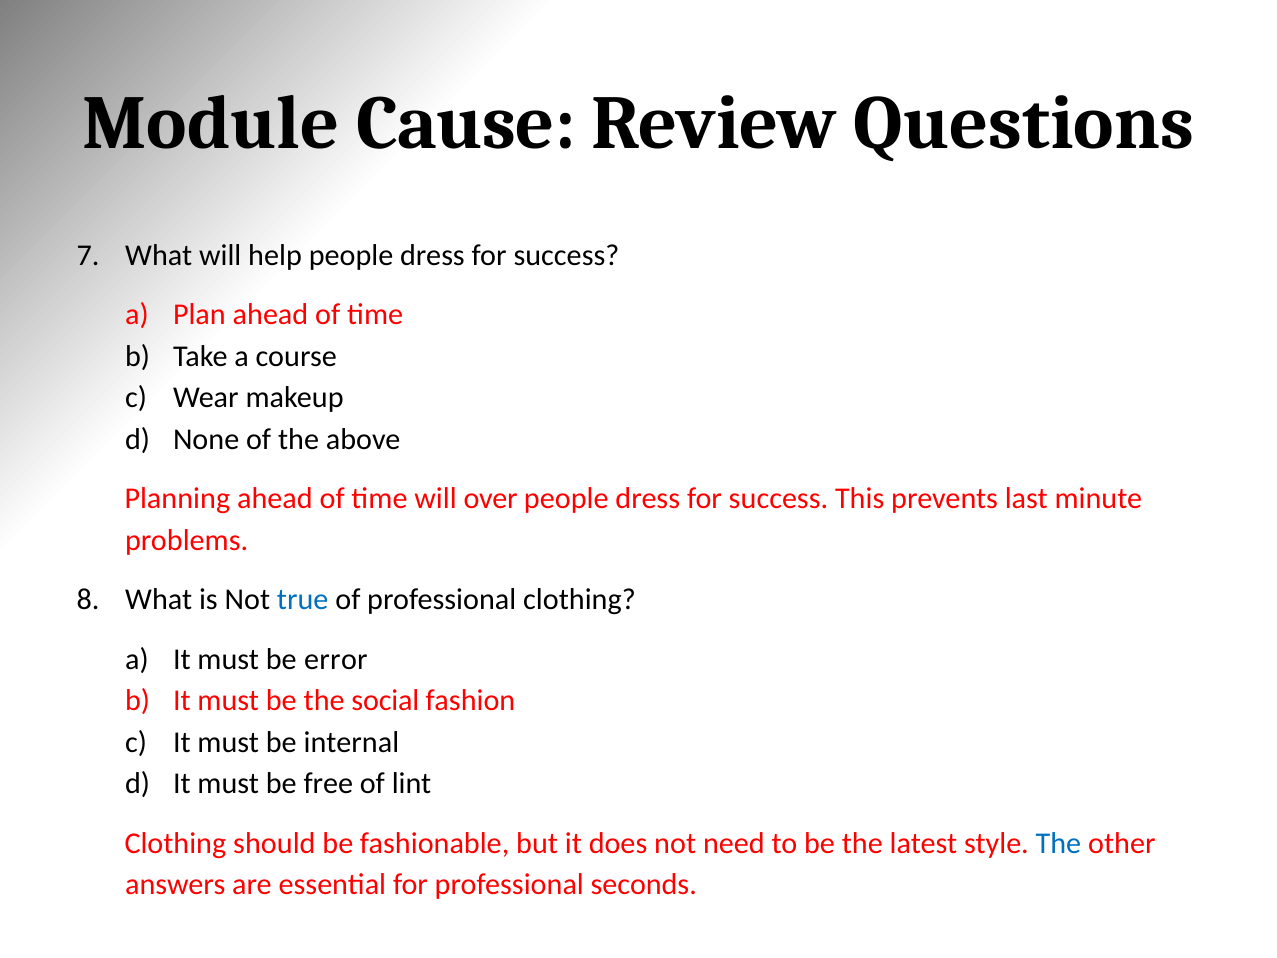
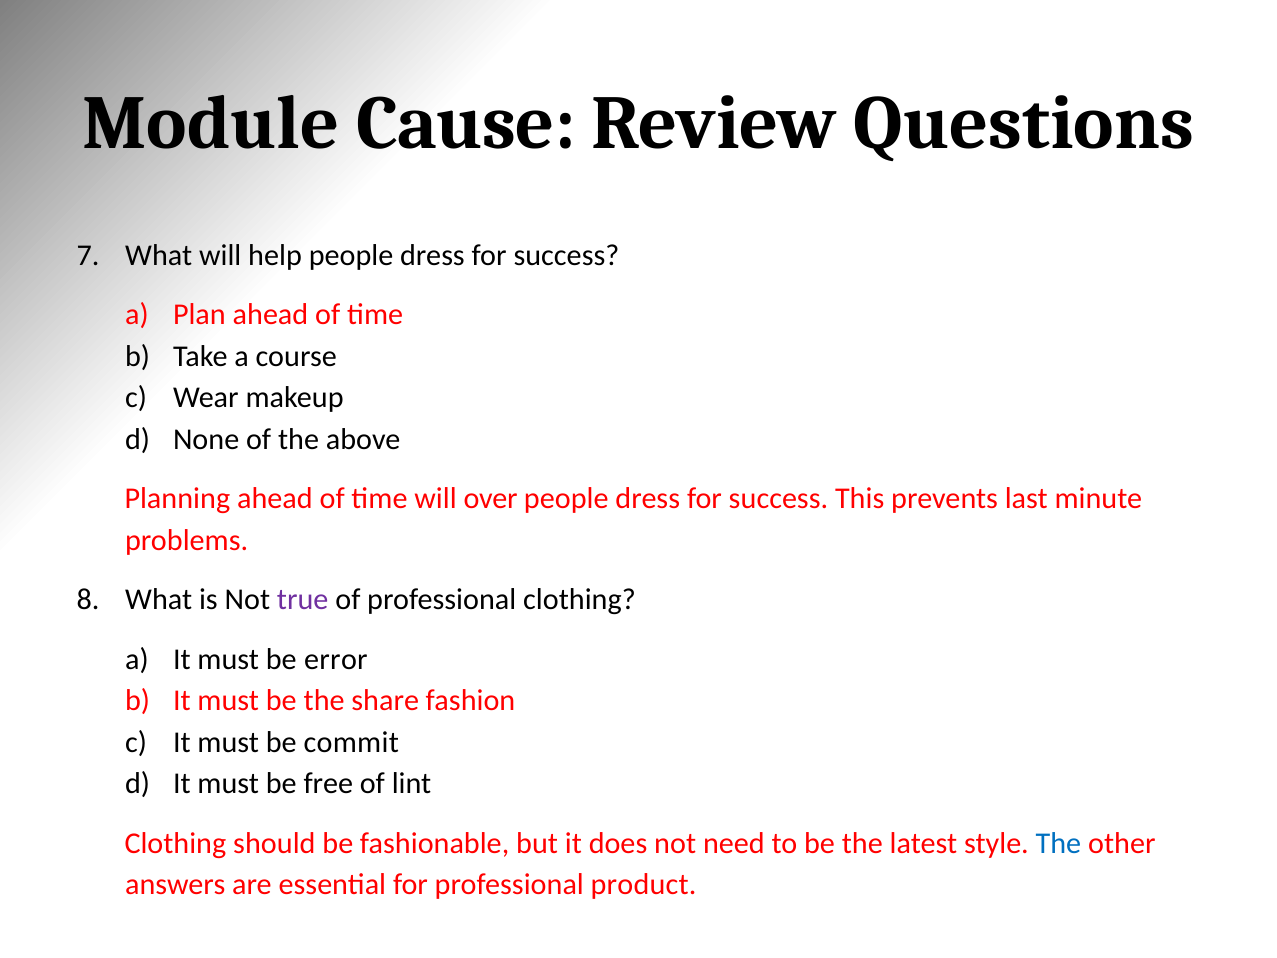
true colour: blue -> purple
social: social -> share
internal: internal -> commit
seconds: seconds -> product
